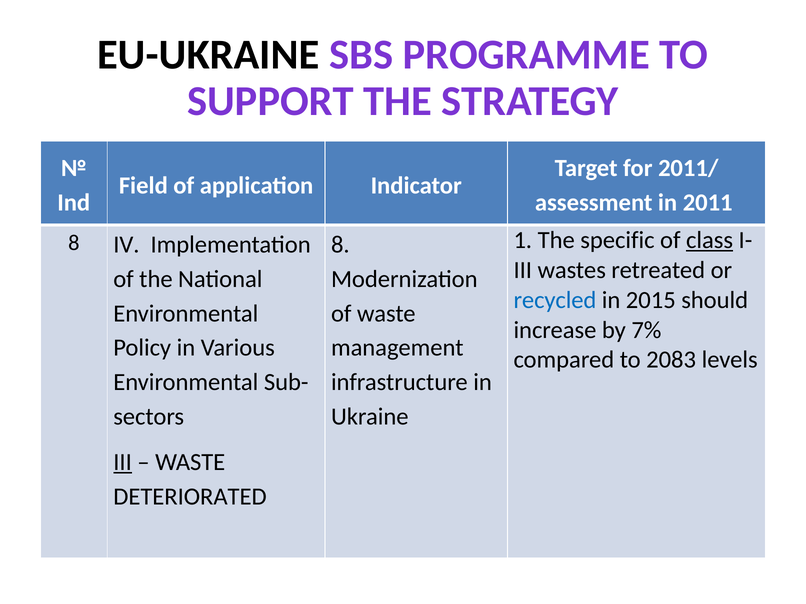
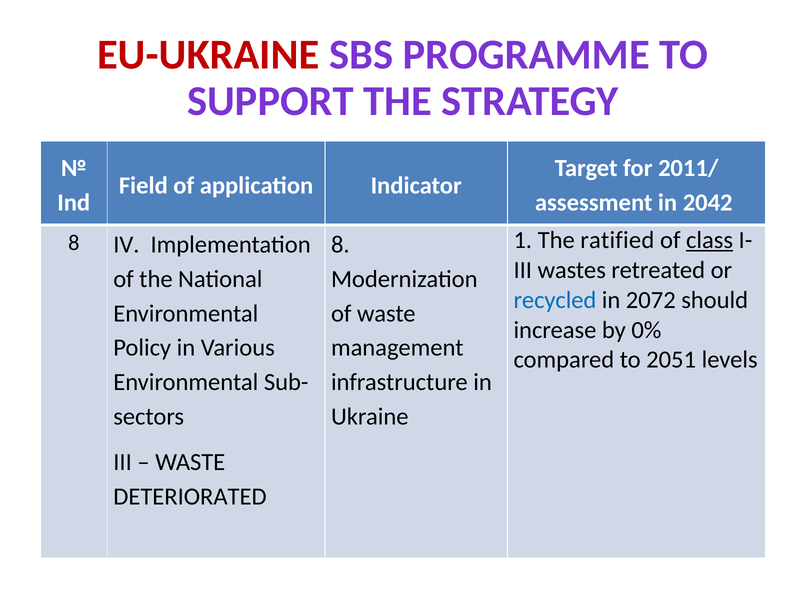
EU-UKRAINE colour: black -> red
2011: 2011 -> 2042
specific: specific -> ratified
2015: 2015 -> 2072
7%: 7% -> 0%
2083: 2083 -> 2051
ІІІ underline: present -> none
